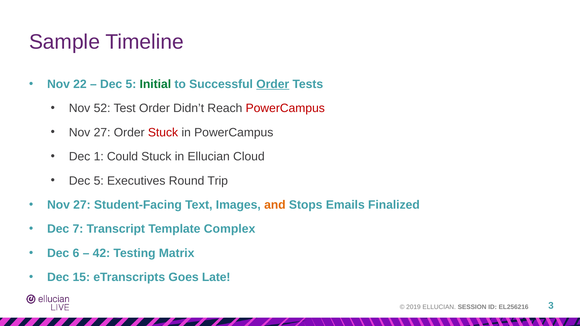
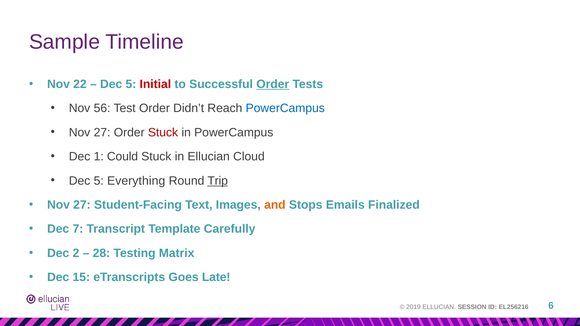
Initial colour: green -> red
52: 52 -> 56
PowerCampus at (285, 108) colour: red -> blue
Executives: Executives -> Everything
Trip underline: none -> present
Complex: Complex -> Carefully
6: 6 -> 2
42: 42 -> 28
3: 3 -> 6
